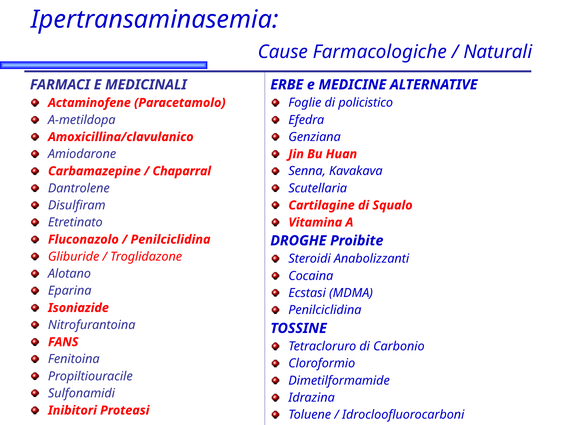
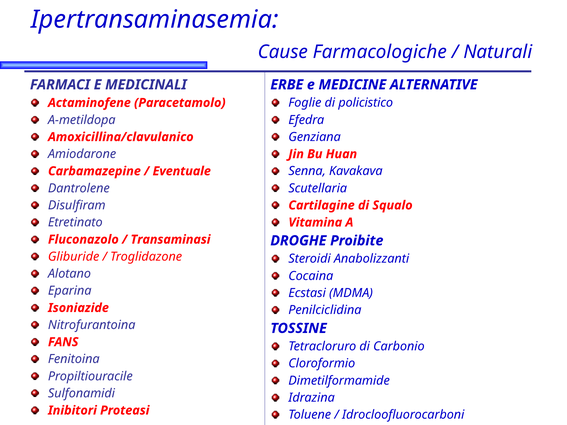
Chaparral: Chaparral -> Eventuale
Penilciclidina at (170, 240): Penilciclidina -> Transaminasi
